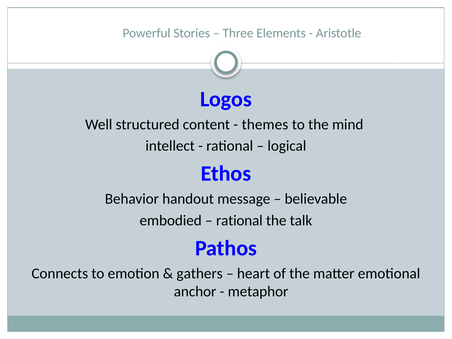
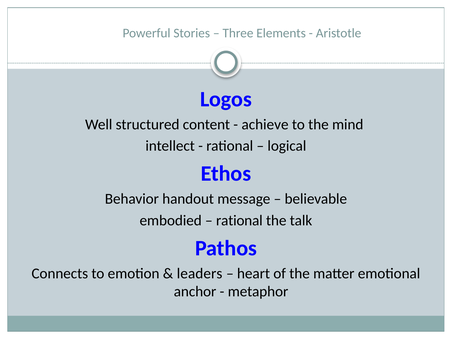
themes: themes -> achieve
gathers: gathers -> leaders
